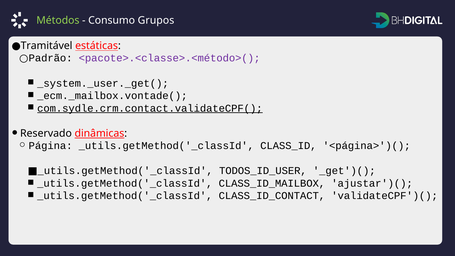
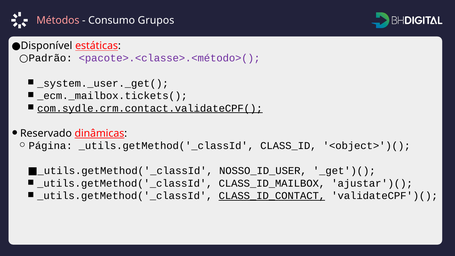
Métodos colour: light green -> pink
Tramitável: Tramitável -> Disponível
_ecm._mailbox.vontade(: _ecm._mailbox.vontade( -> _ecm._mailbox.tickets(
<página>')(: <página>')( -> <object>')(
TODOS_ID_USER: TODOS_ID_USER -> NOSSO_ID_USER
CLASS_ID_CONTACT underline: none -> present
